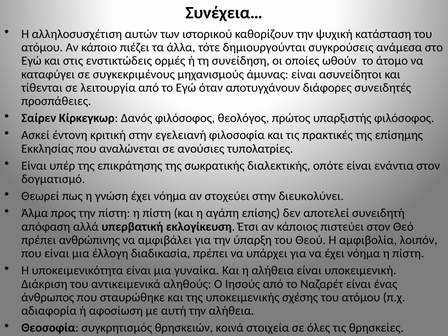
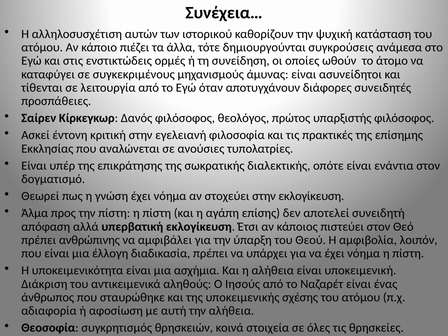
στην διευκολύνει: διευκολύνει -> εκλογίκευση
γυναίκα: γυναίκα -> ασχήμια
